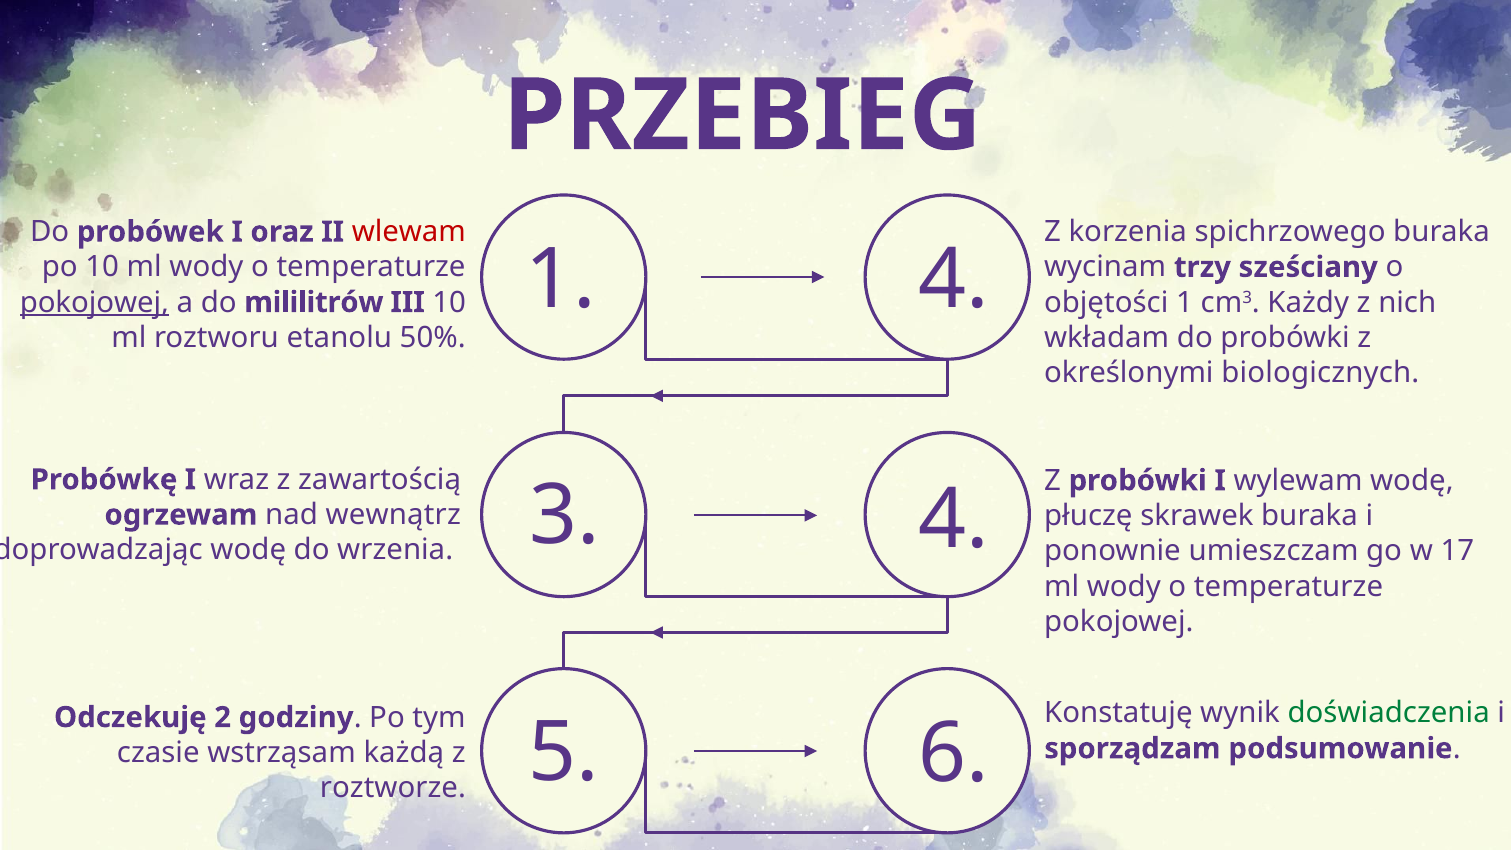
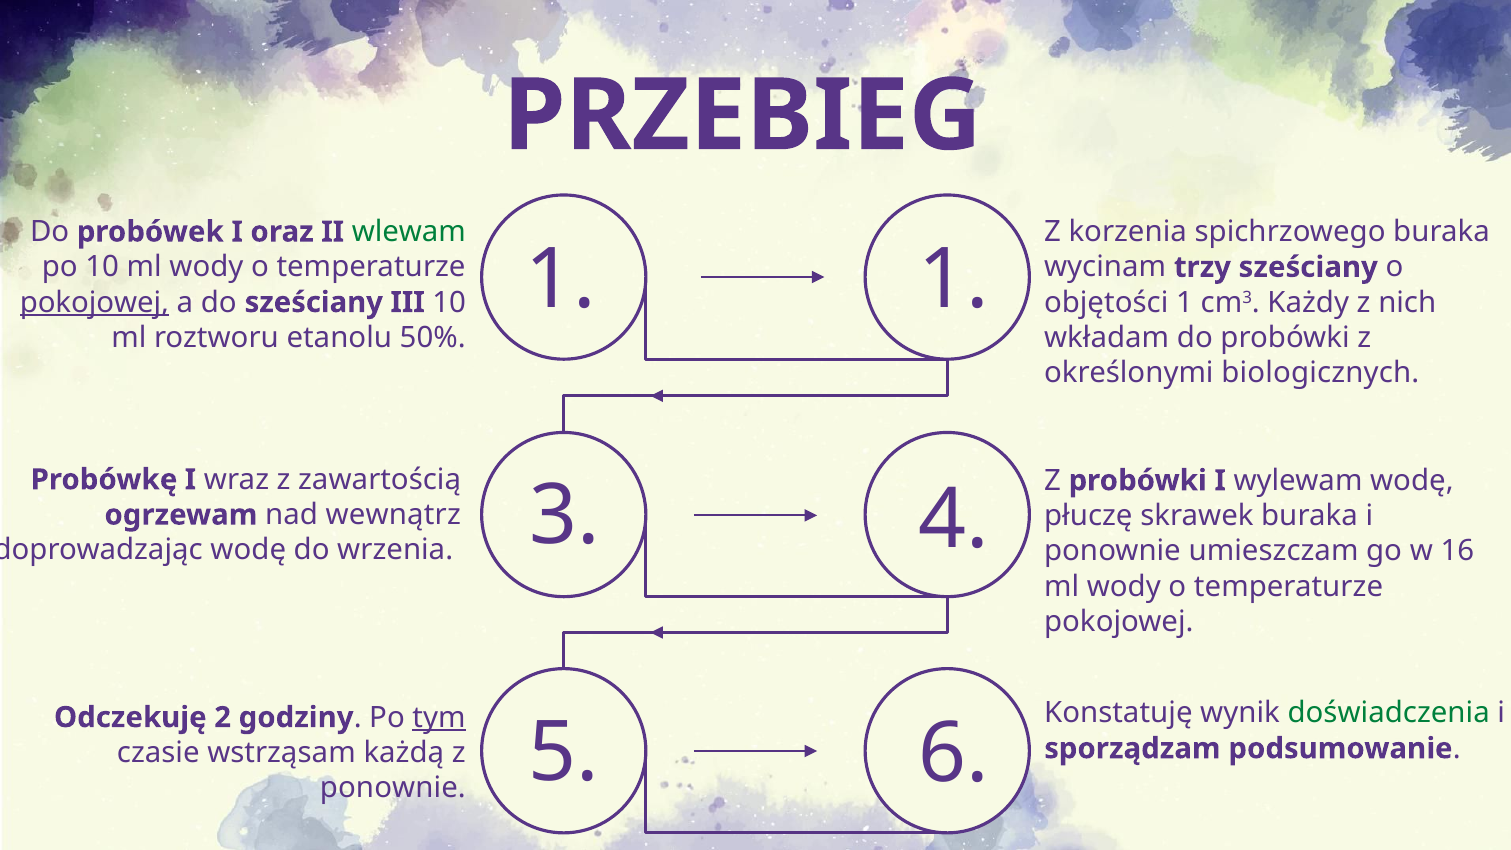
wlewam colour: red -> green
1 4: 4 -> 1
do mililitrów: mililitrów -> sześciany
17: 17 -> 16
tym underline: none -> present
roztworze at (393, 788): roztworze -> ponownie
